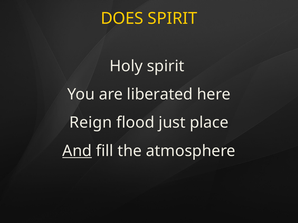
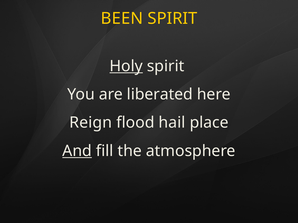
DOES: DOES -> BEEN
Holy underline: none -> present
just: just -> hail
